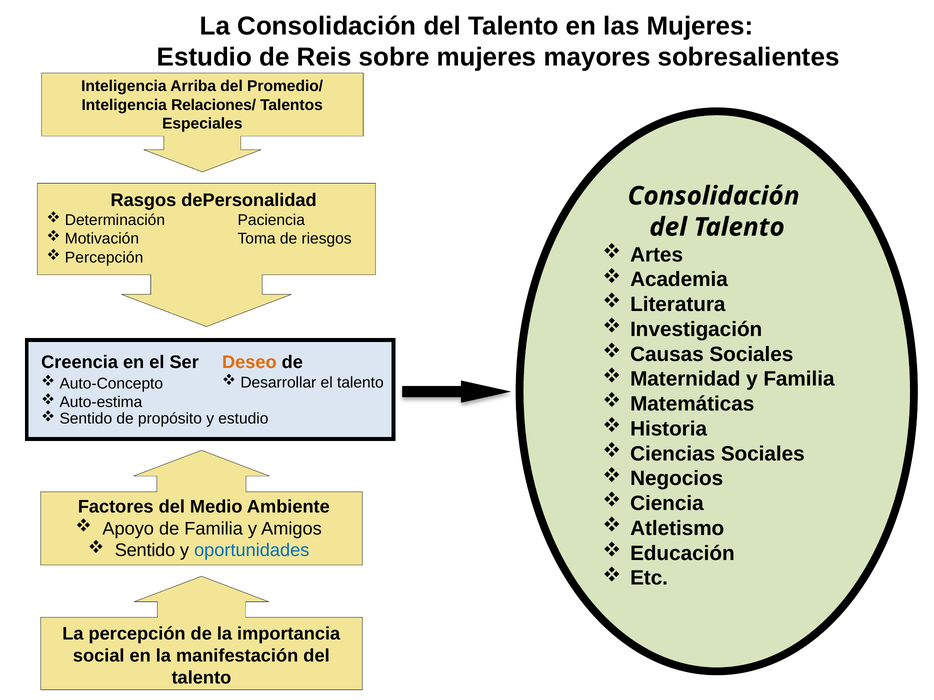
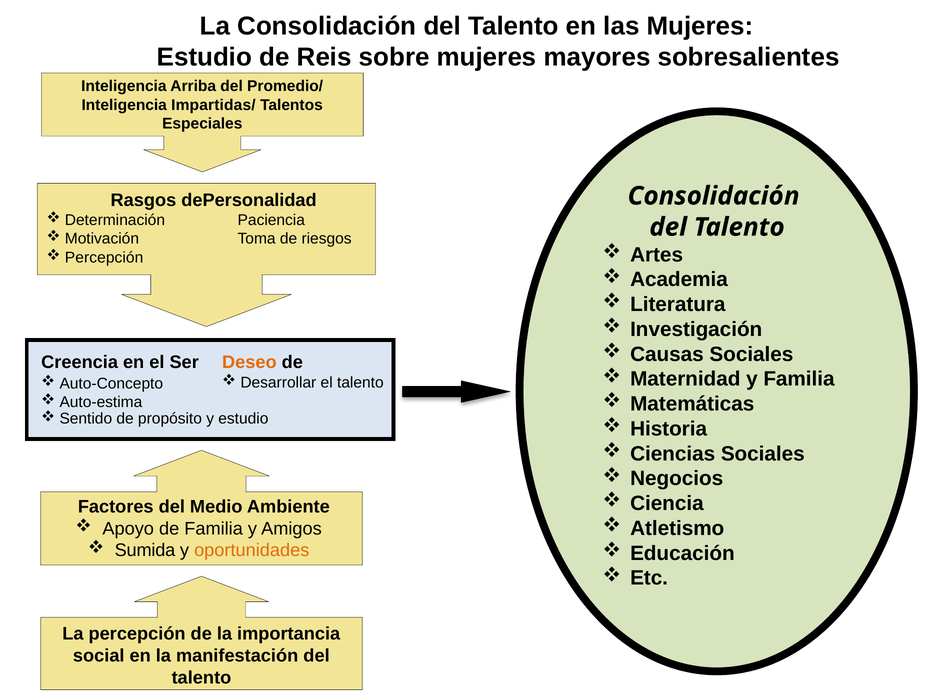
Relaciones/: Relaciones/ -> Impartidas/
Sentido at (145, 551): Sentido -> Sumida
oportunidades colour: blue -> orange
